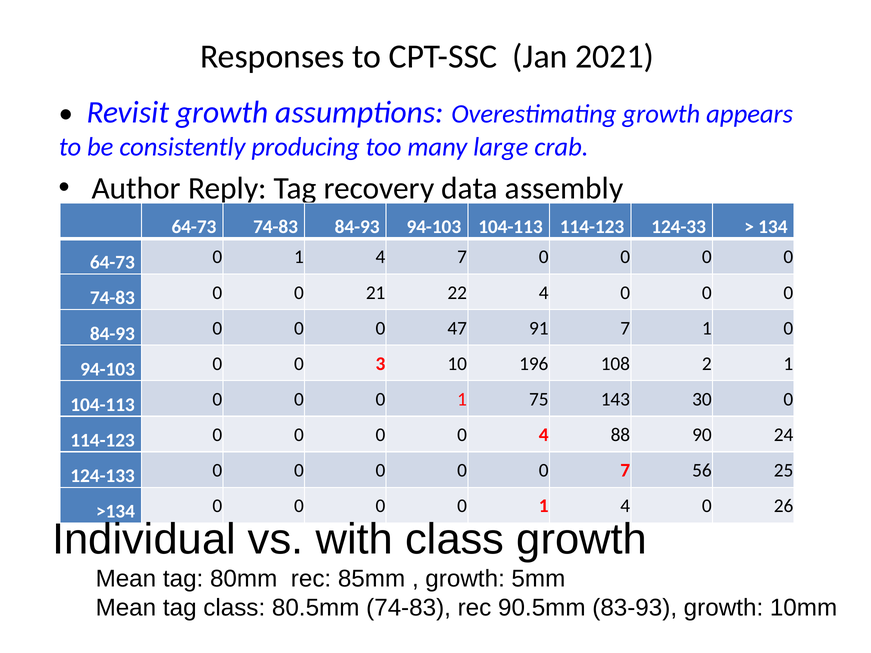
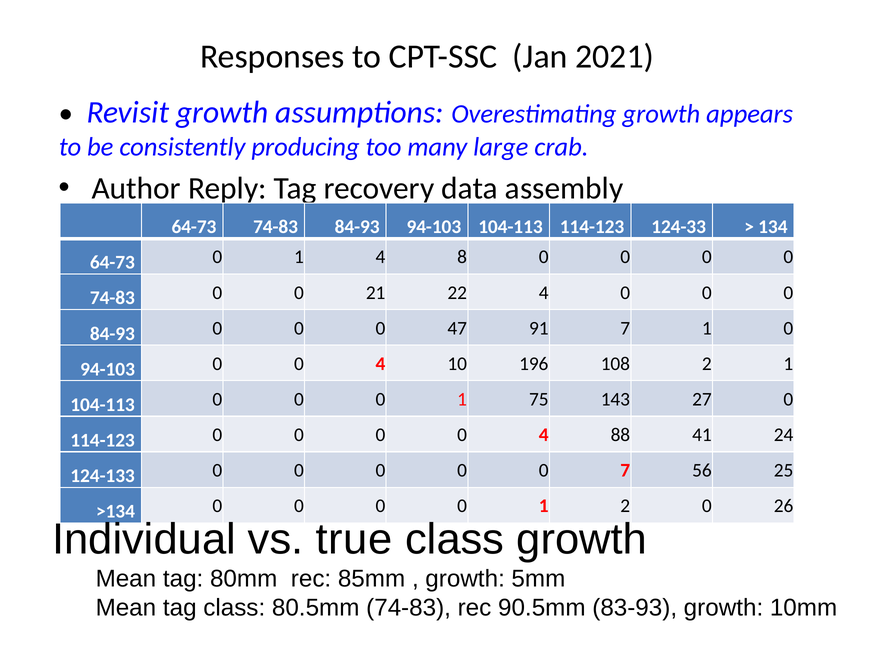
4 7: 7 -> 8
94-103 0 0 3: 3 -> 4
30: 30 -> 27
90: 90 -> 41
0 0 1 4: 4 -> 2
with: with -> true
